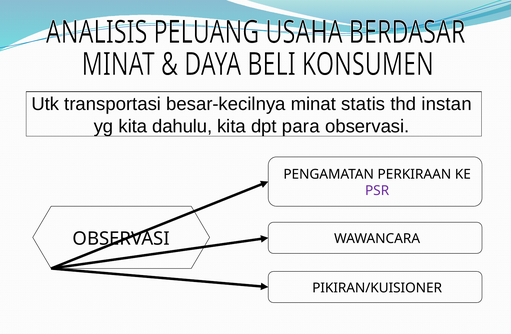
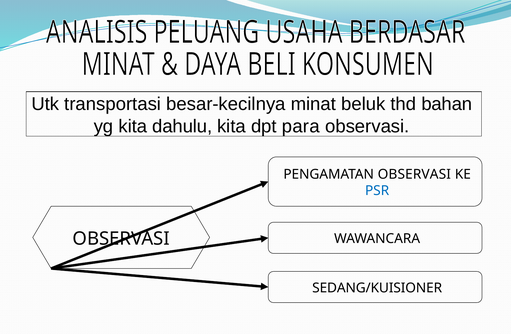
statis: statis -> beluk
instan: instan -> bahan
PENGAMATAN PERKIRAAN: PERKIRAAN -> OBSERVASI
PSR colour: purple -> blue
PIKIRAN/KUISIONER: PIKIRAN/KUISIONER -> SEDANG/KUISIONER
